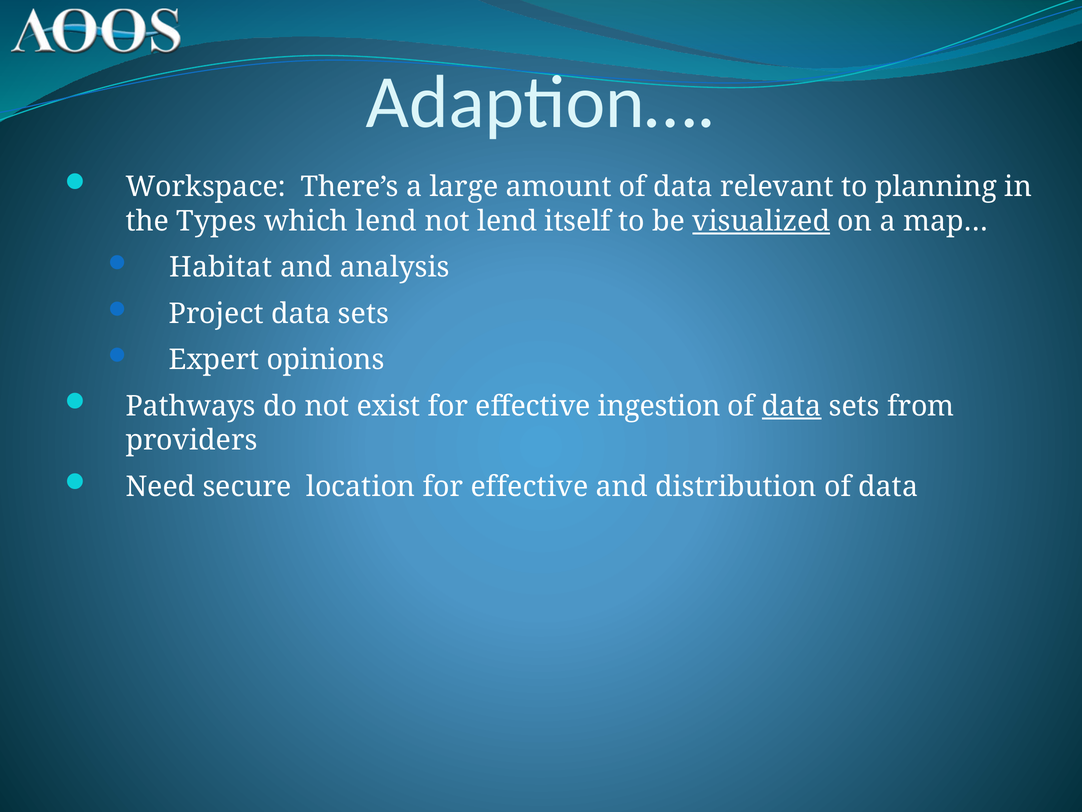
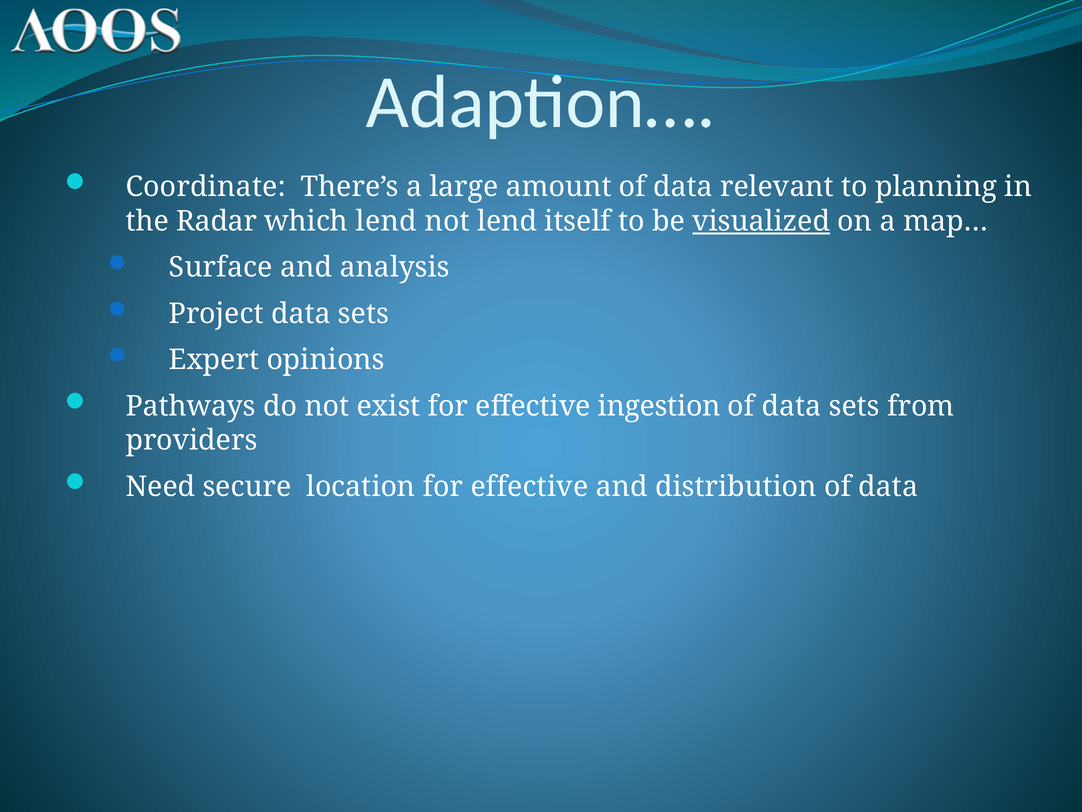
Workspace: Workspace -> Coordinate
Types: Types -> Radar
Habitat: Habitat -> Surface
data at (792, 406) underline: present -> none
